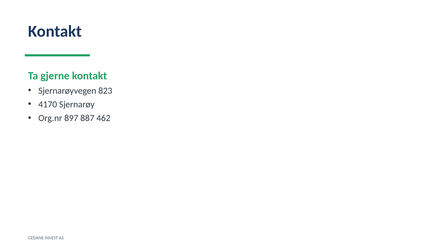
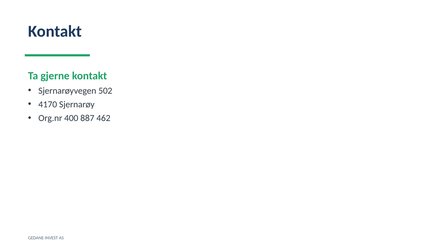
823: 823 -> 502
897: 897 -> 400
